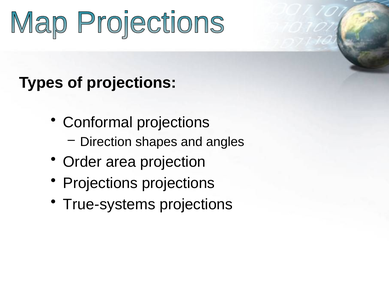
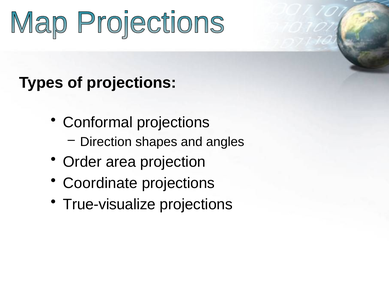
Projections at (100, 183): Projections -> Coordinate
True-systems: True-systems -> True-visualize
